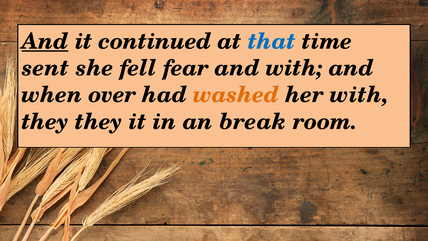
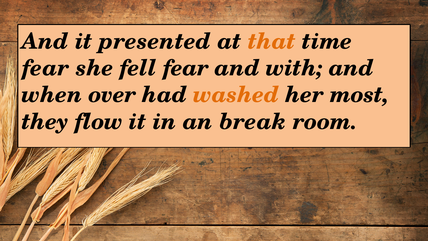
And at (45, 41) underline: present -> none
continued: continued -> presented
that colour: blue -> orange
sent at (45, 68): sent -> fear
her with: with -> most
they they: they -> flow
